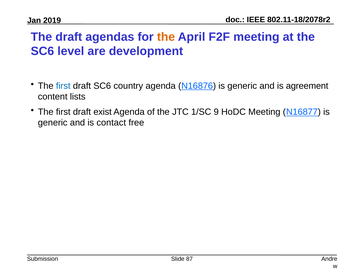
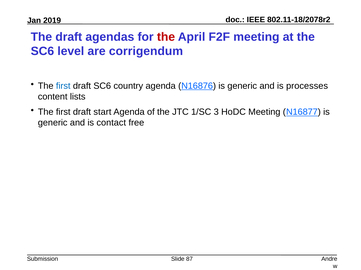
the at (166, 37) colour: orange -> red
development: development -> corrigendum
agreement: agreement -> processes
exist: exist -> start
9: 9 -> 3
